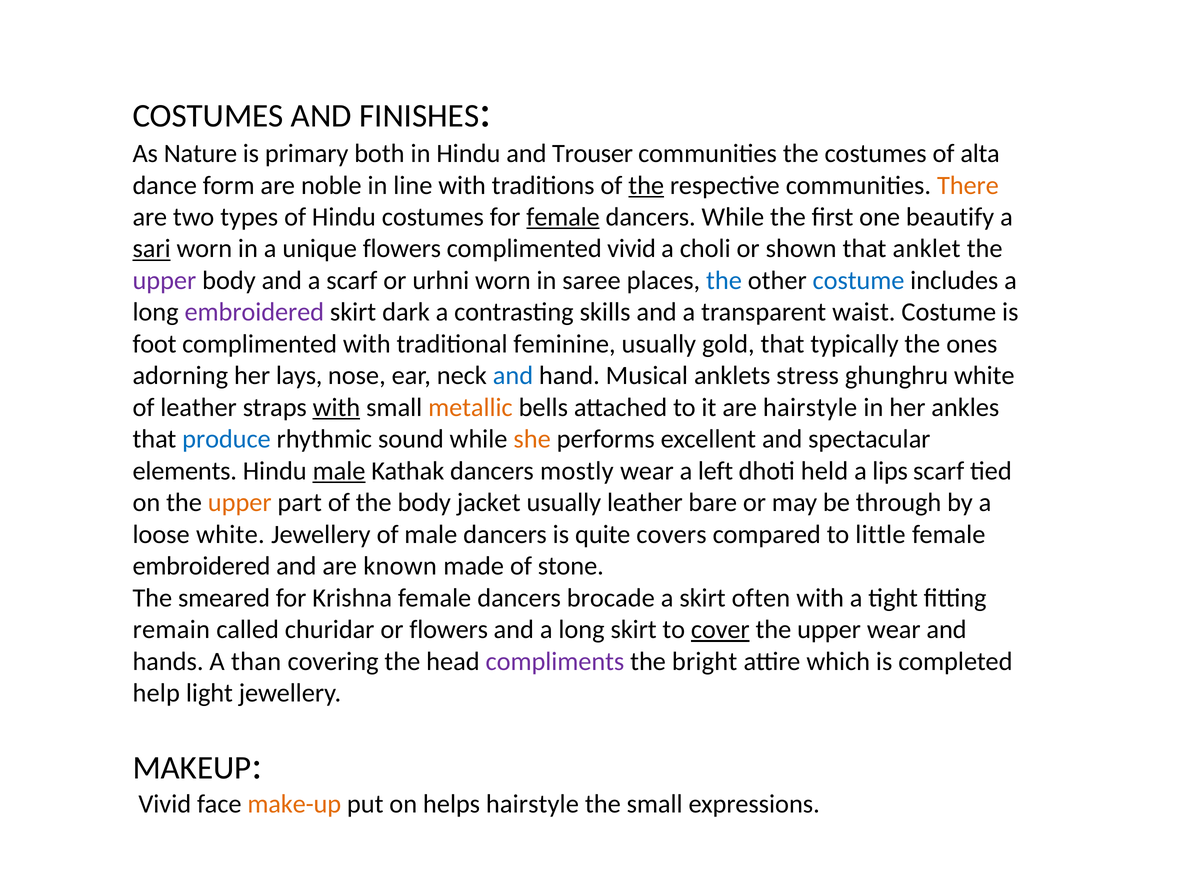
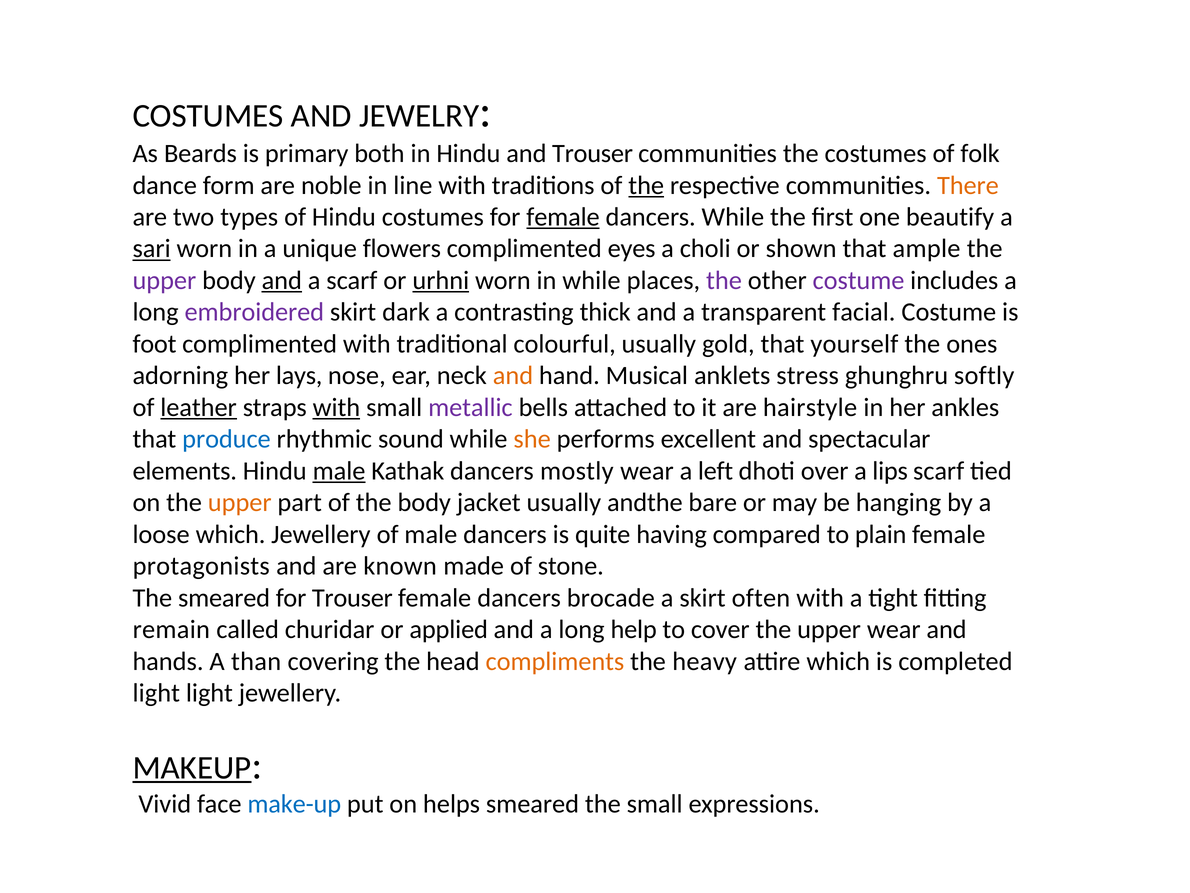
FINISHES: FINISHES -> JEWELRY
Nature: Nature -> Beards
alta: alta -> folk
complimented vivid: vivid -> eyes
anklet: anklet -> ample
and at (282, 280) underline: none -> present
urhni underline: none -> present
in saree: saree -> while
the at (724, 280) colour: blue -> purple
costume at (859, 280) colour: blue -> purple
skills: skills -> thick
waist: waist -> facial
feminine: feminine -> colourful
typically: typically -> yourself
and at (513, 376) colour: blue -> orange
ghunghru white: white -> softly
leather at (199, 407) underline: none -> present
metallic colour: orange -> purple
held: held -> over
usually leather: leather -> andthe
through: through -> hanging
loose white: white -> which
covers: covers -> having
little: little -> plain
embroidered at (201, 566): embroidered -> protagonists
for Krishna: Krishna -> Trouser
or flowers: flowers -> applied
long skirt: skirt -> help
cover underline: present -> none
compliments colour: purple -> orange
bright: bright -> heavy
help at (156, 693): help -> light
MAKEUP underline: none -> present
make-up colour: orange -> blue
helps hairstyle: hairstyle -> smeared
